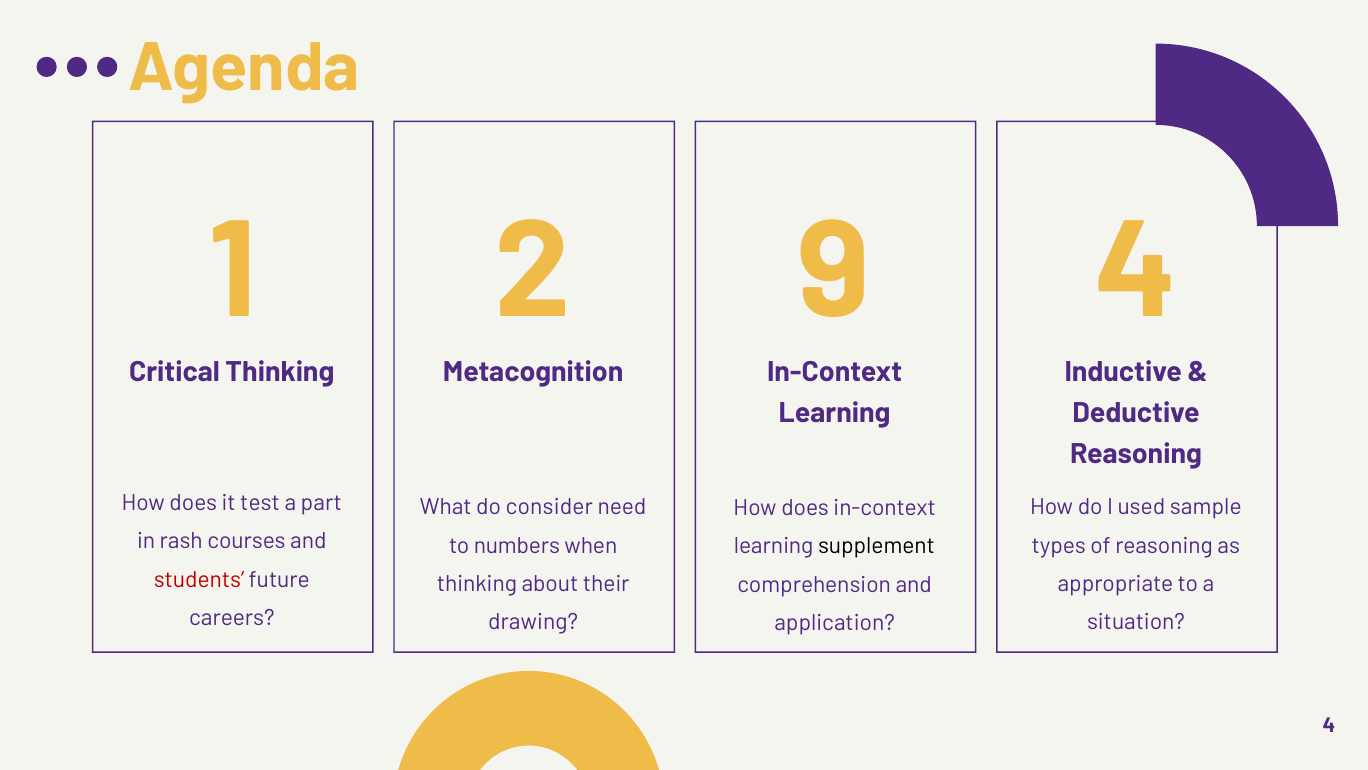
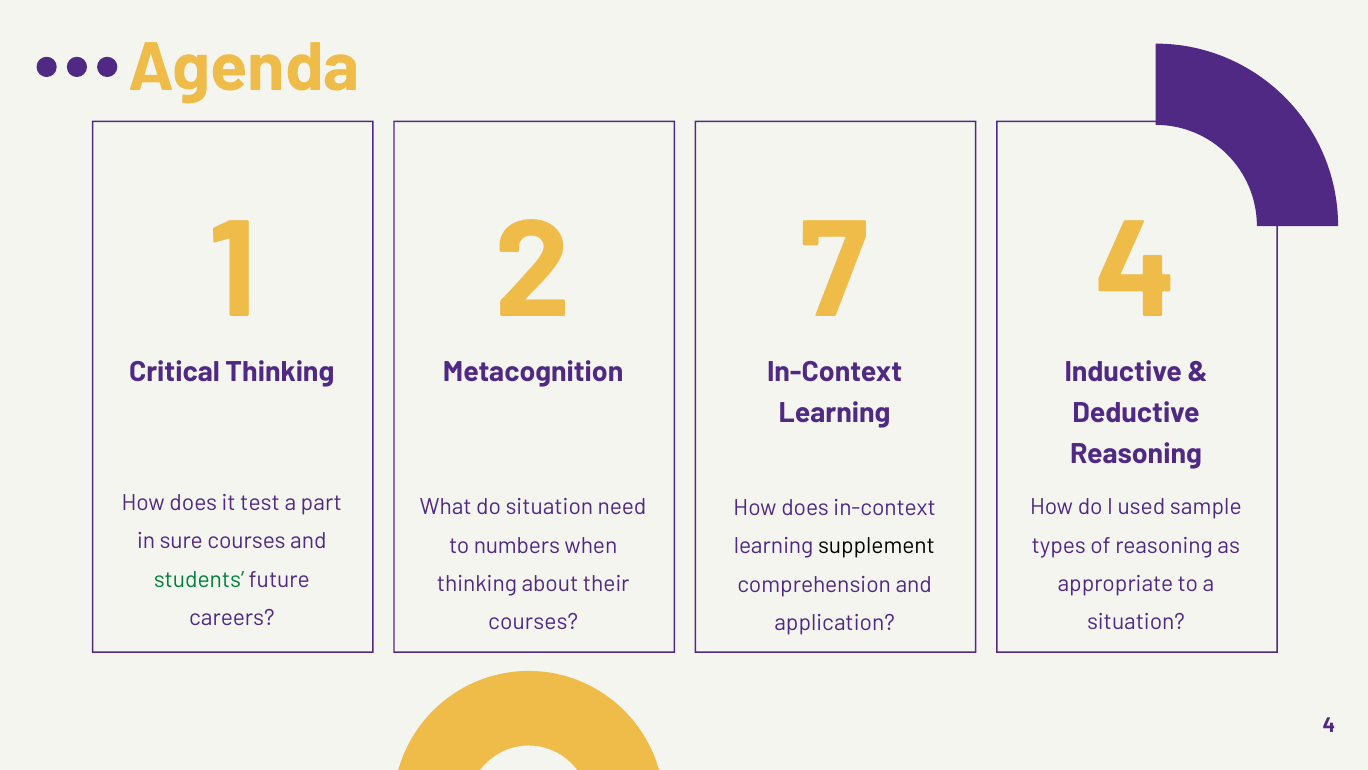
9: 9 -> 7
do consider: consider -> situation
rash: rash -> sure
students colour: red -> green
drawing at (533, 622): drawing -> courses
